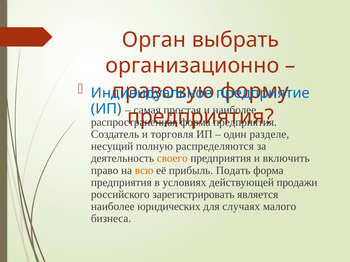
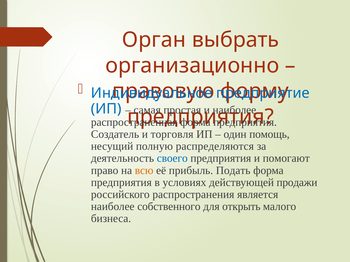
разделе: разделе -> помощь
своего colour: orange -> blue
включить: включить -> помогают
зарегистрировать: зарегистрировать -> распространения
юридических: юридических -> собственного
случаях: случаях -> открыть
